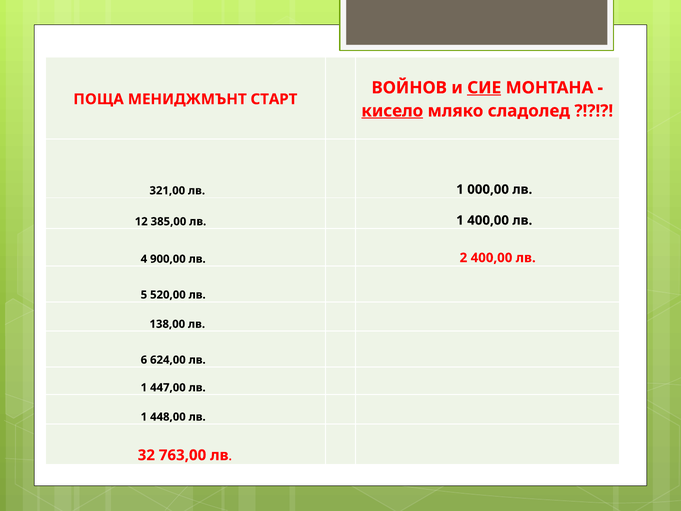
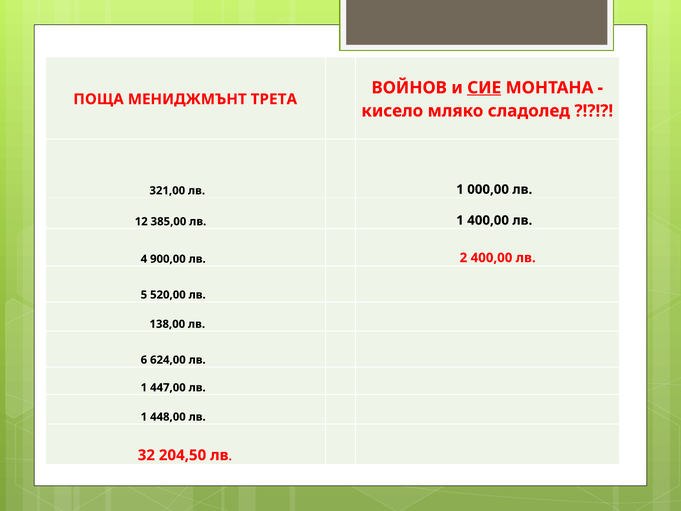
СТАРТ: СТАРТ -> ТРЕТА
кисело underline: present -> none
763,00: 763,00 -> 204,50
